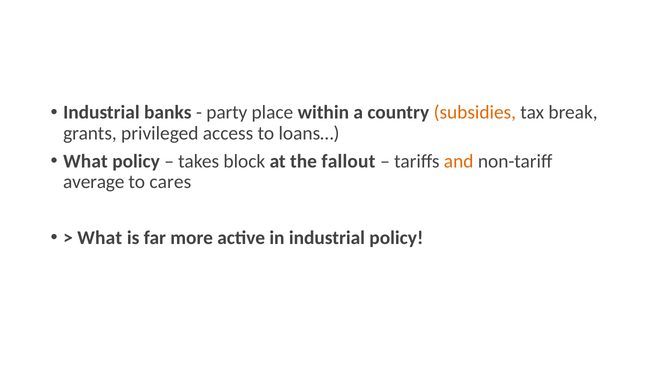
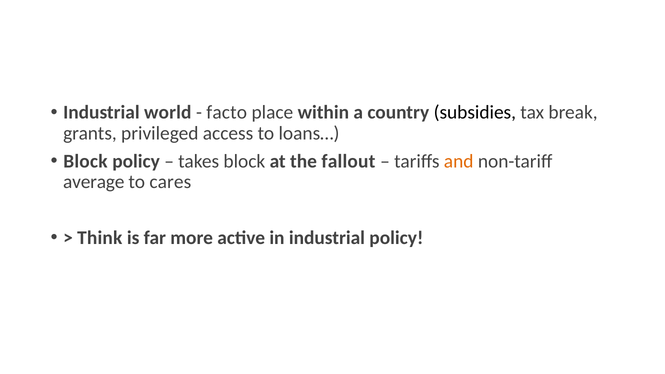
banks: banks -> world
party: party -> facto
subsidies colour: orange -> black
What at (85, 161): What -> Block
What at (100, 238): What -> Think
